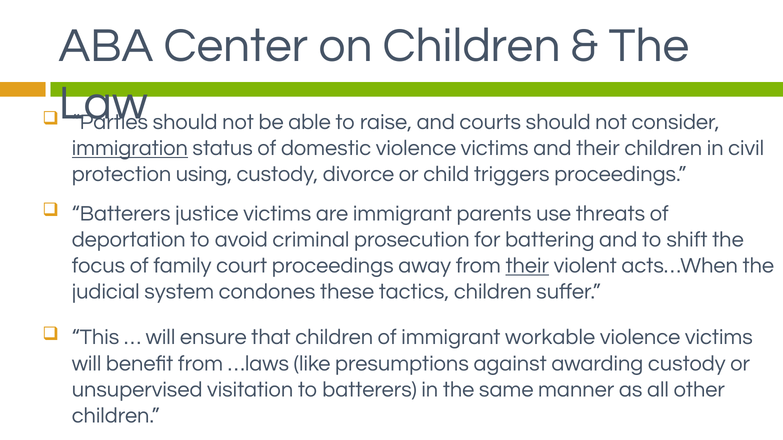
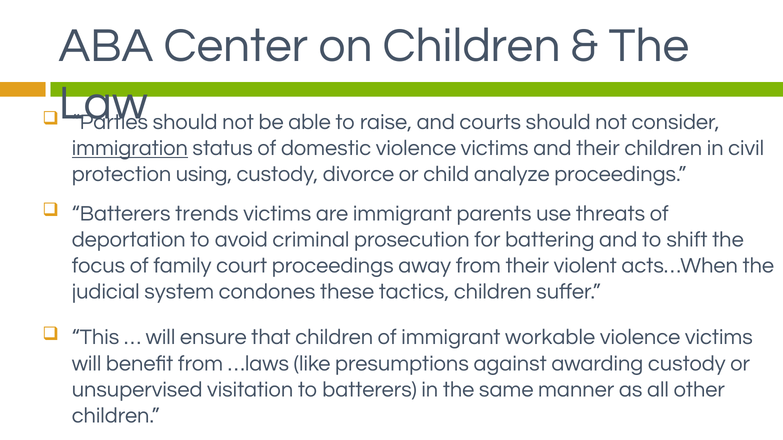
triggers: triggers -> analyze
justice: justice -> trends
their at (527, 266) underline: present -> none
